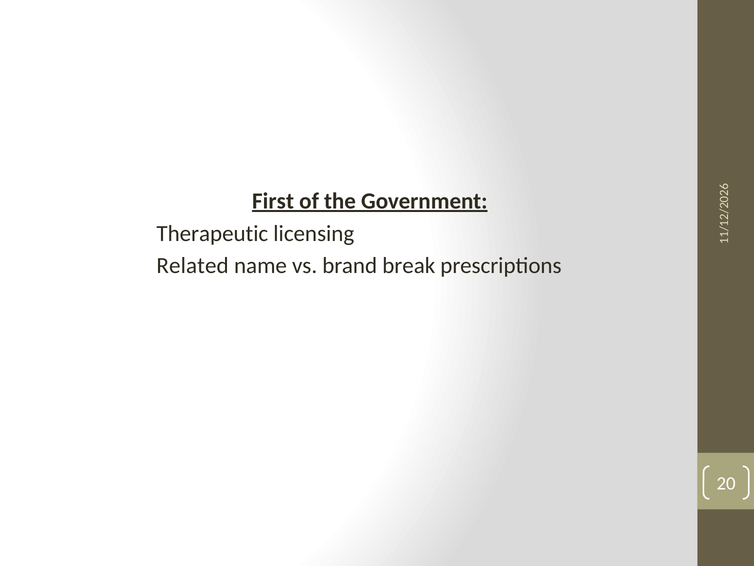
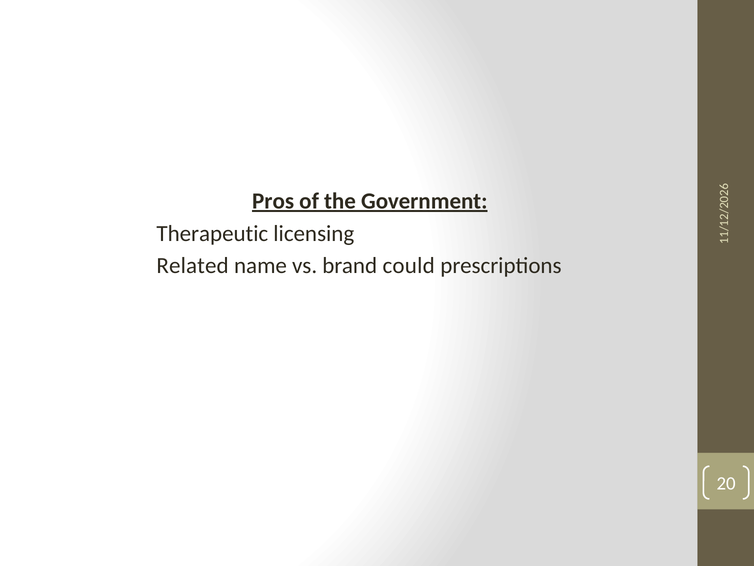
First: First -> Pros
break: break -> could
